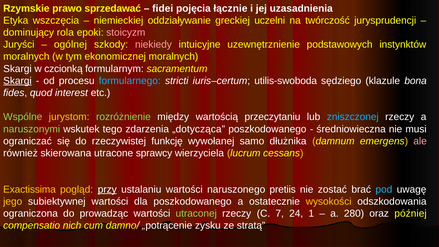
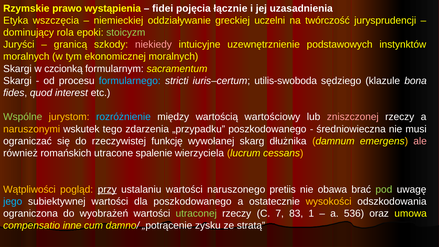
sprzedawać: sprzedawać -> wystąpienia
stoicyzm colour: pink -> light green
ogólnej: ogólnej -> granicą
Skargi at (17, 81) underline: present -> none
rozróżnienie colour: light green -> light blue
przeczytaniu: przeczytaniu -> wartościowy
zniszczonej colour: light blue -> pink
naruszonymi colour: light green -> yellow
„dotycząca: „dotycząca -> „przypadku
samo: samo -> skarg
skierowana: skierowana -> romańskich
sprawcy: sprawcy -> spalenie
Exactissima: Exactissima -> Wątpliwości
zostać: zostać -> obawa
pod colour: light blue -> light green
jego colour: yellow -> light blue
prowadząc: prowadząc -> wyobrażeń
24: 24 -> 83
280: 280 -> 536
później: później -> umowa
nich: nich -> inne
